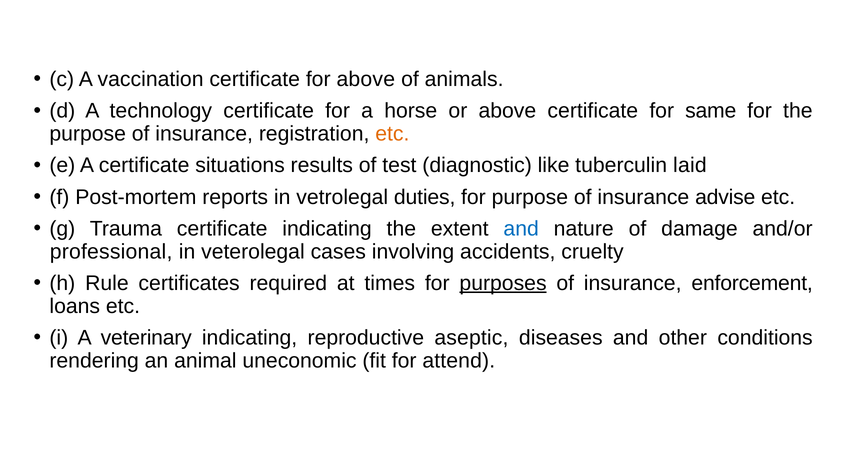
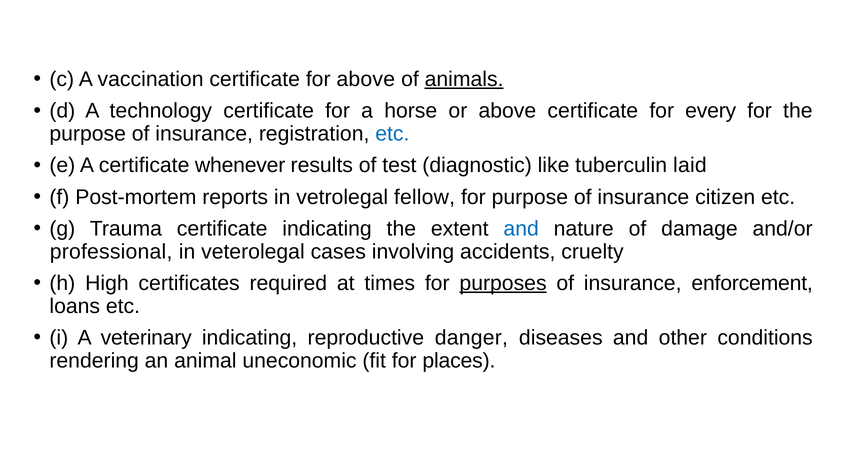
animals underline: none -> present
same: same -> every
etc at (392, 134) colour: orange -> blue
situations: situations -> whenever
duties: duties -> fellow
advise: advise -> citizen
Rule: Rule -> High
aseptic: aseptic -> danger
attend: attend -> places
